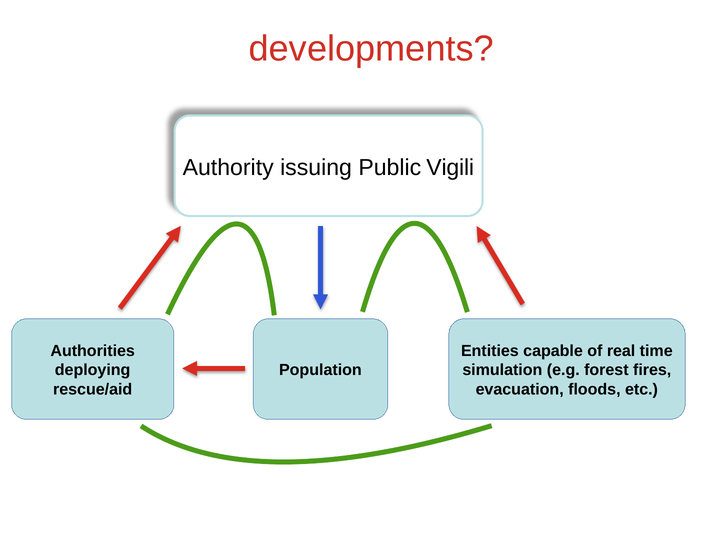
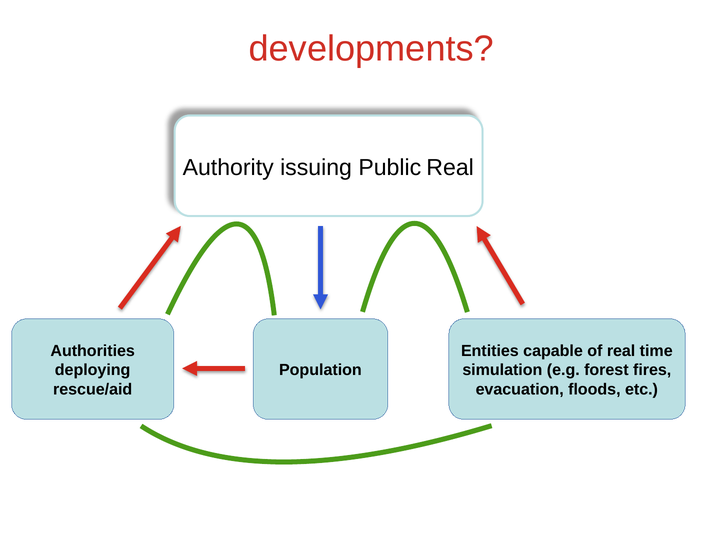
Public Vigili: Vigili -> Real
